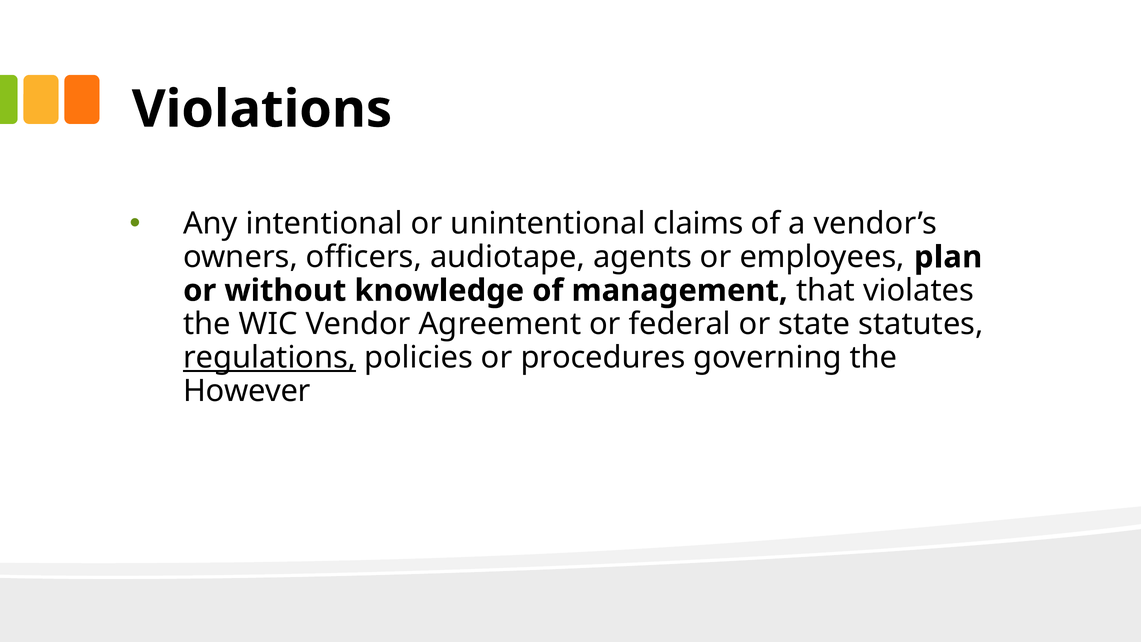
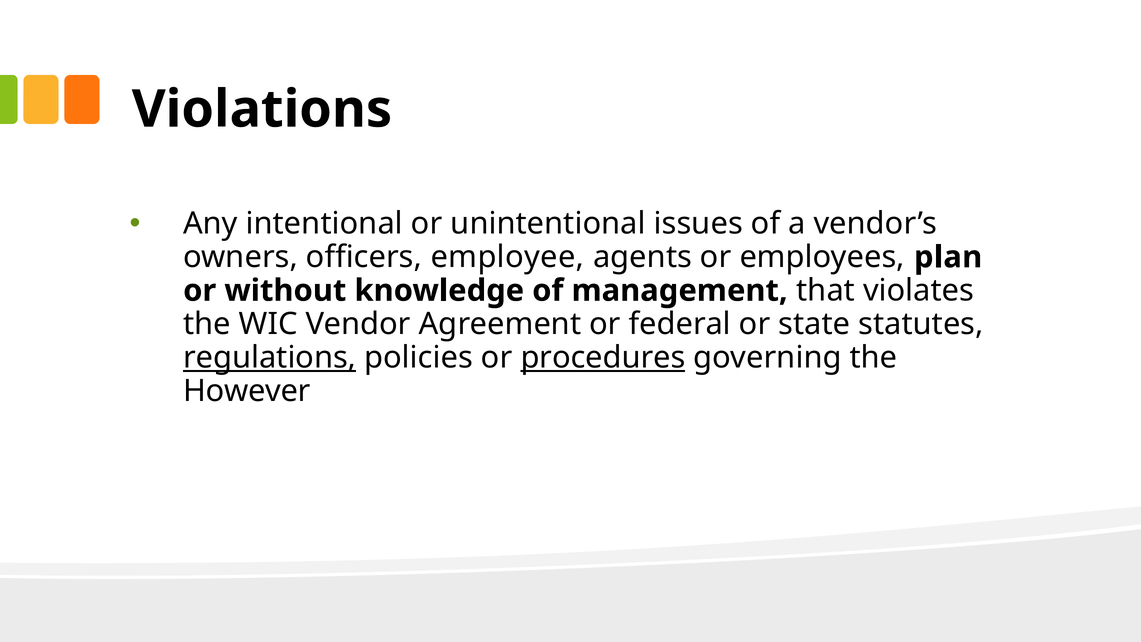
claims: claims -> issues
audiotape: audiotape -> employee
procedures underline: none -> present
